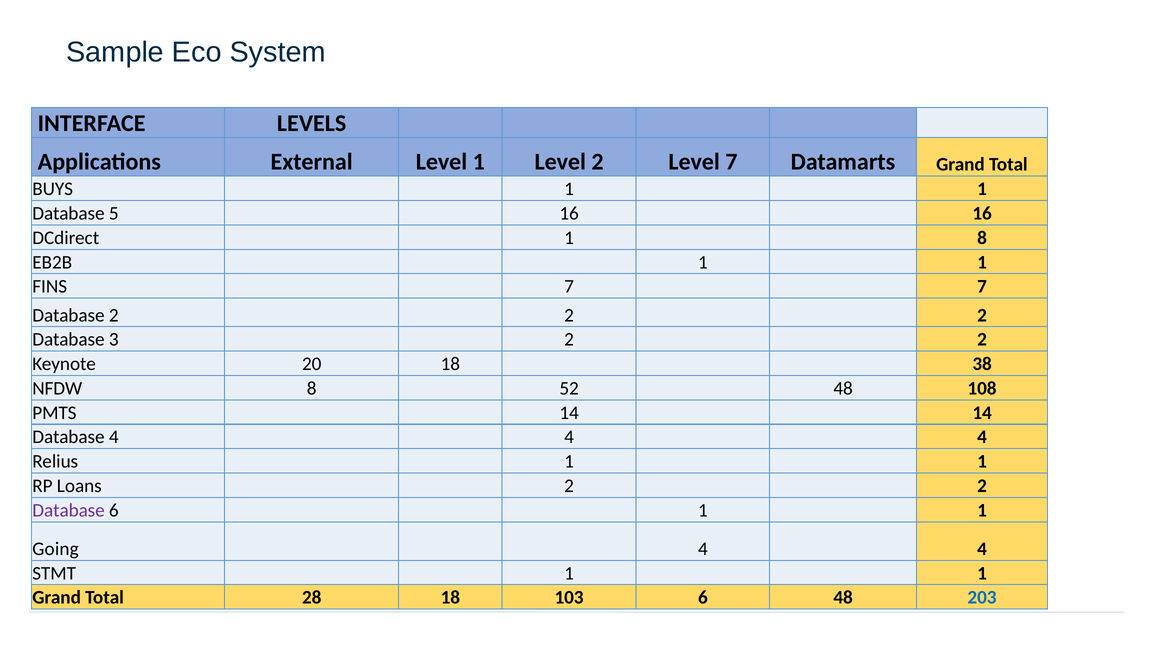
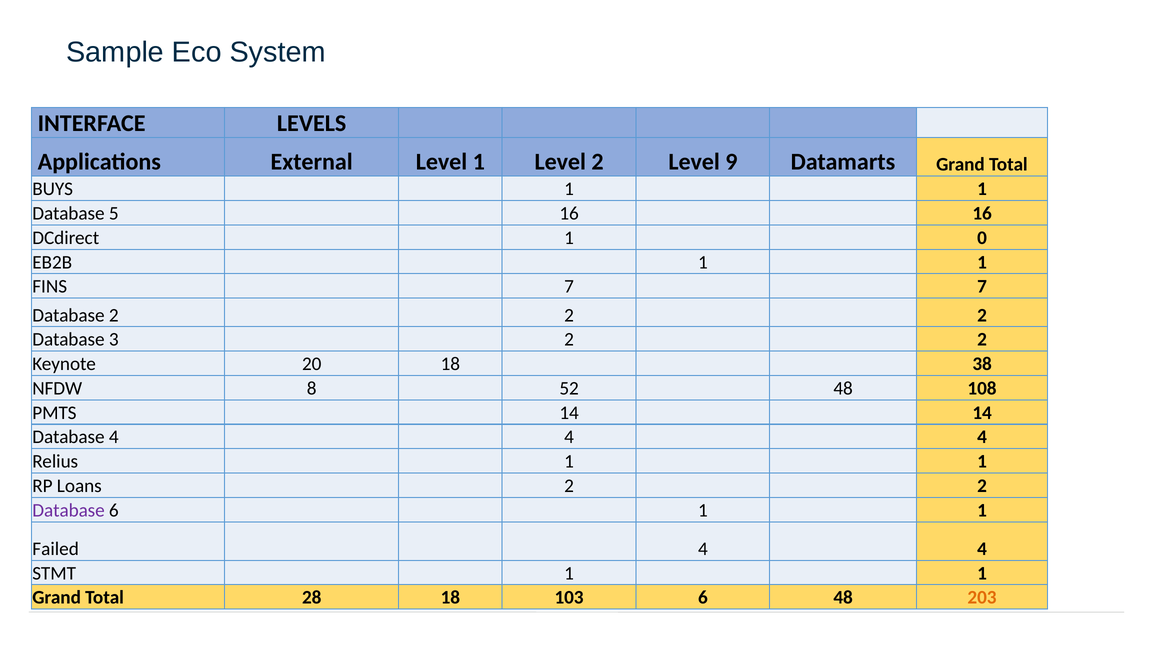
Level 7: 7 -> 9
1 8: 8 -> 0
Going: Going -> Failed
203 colour: blue -> orange
